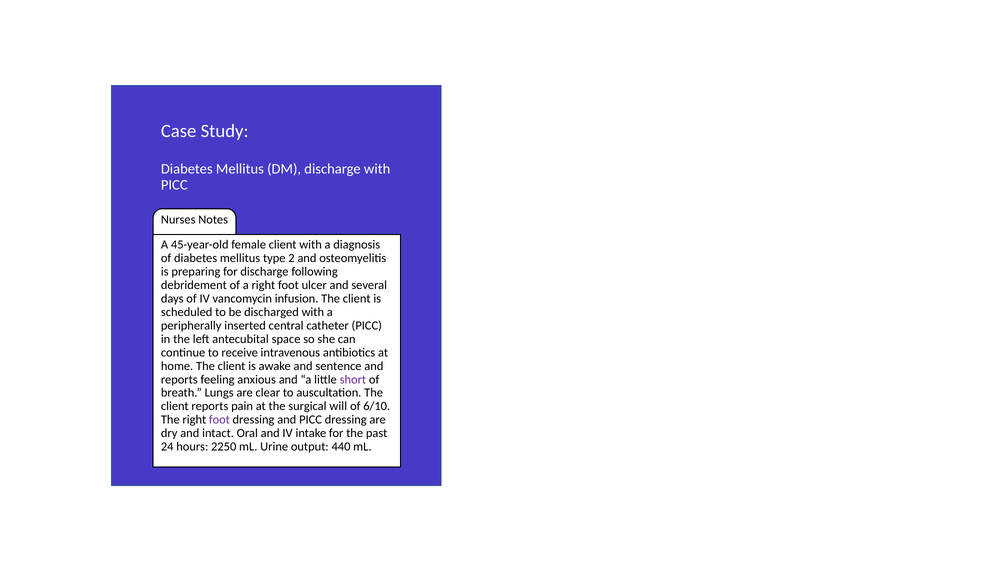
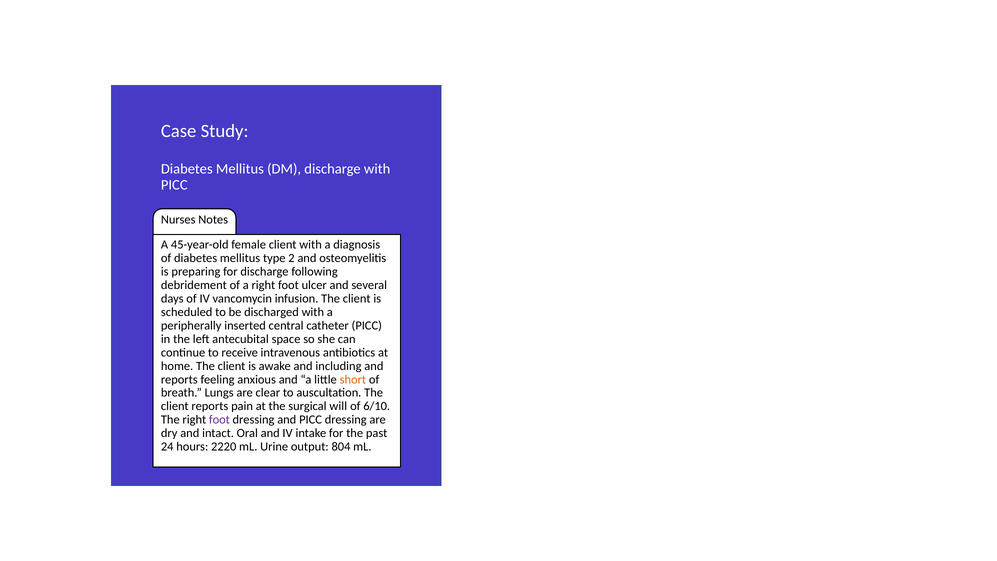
sentence: sentence -> including
short colour: purple -> orange
2250: 2250 -> 2220
440: 440 -> 804
